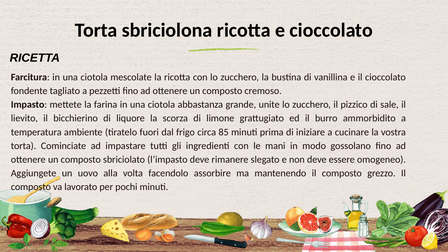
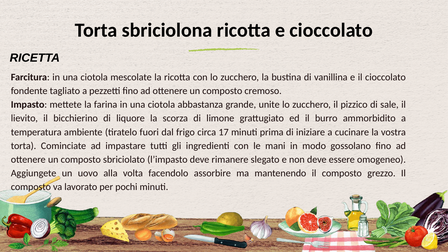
85: 85 -> 17
